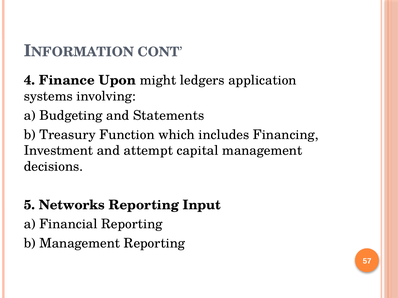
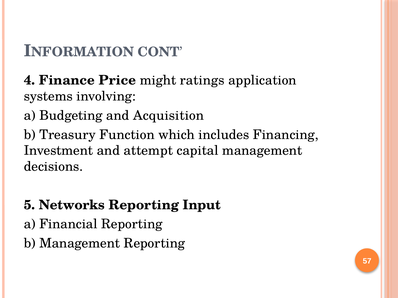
Upon: Upon -> Price
ledgers: ledgers -> ratings
Statements: Statements -> Acquisition
